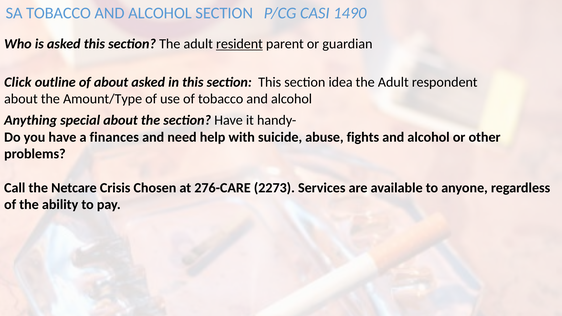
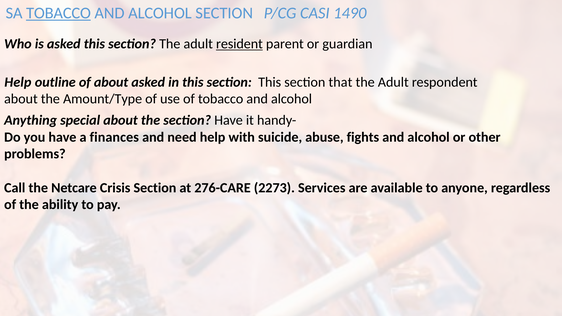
TOBACCO at (59, 13) underline: none -> present
Click at (18, 82): Click -> Help
idea: idea -> that
Crisis Chosen: Chosen -> Section
